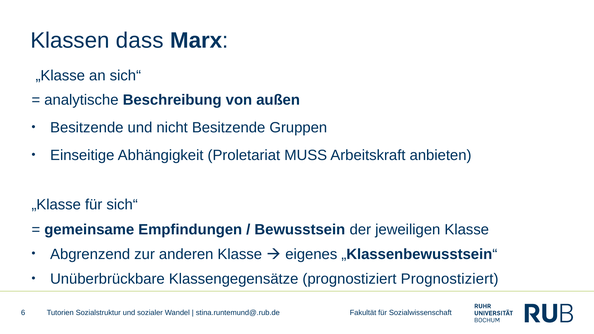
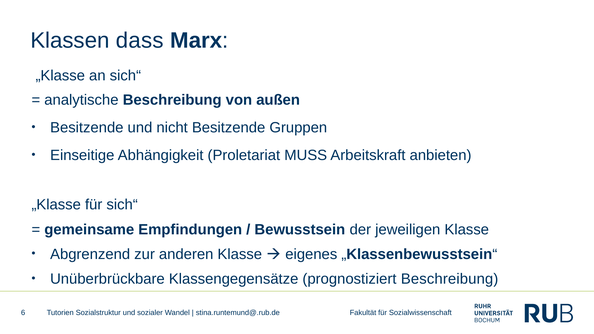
prognostiziert Prognostiziert: Prognostiziert -> Beschreibung
